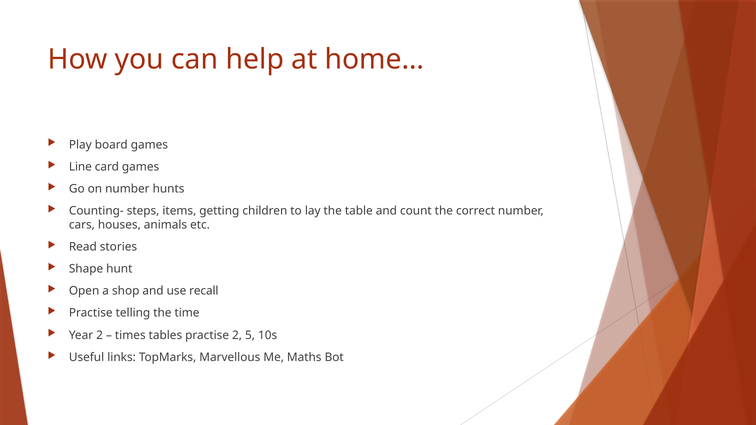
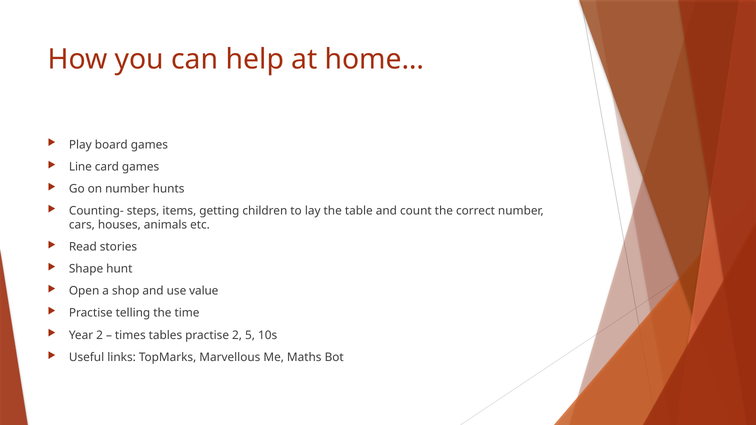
recall: recall -> value
